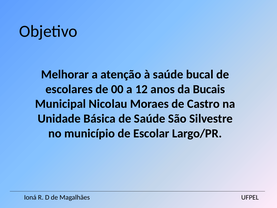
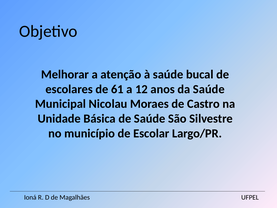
00: 00 -> 61
da Bucais: Bucais -> Saúde
